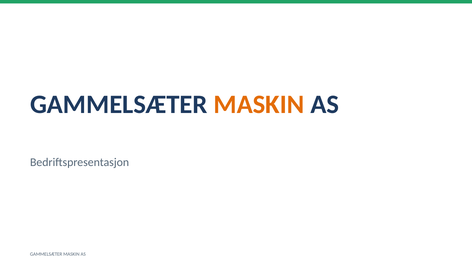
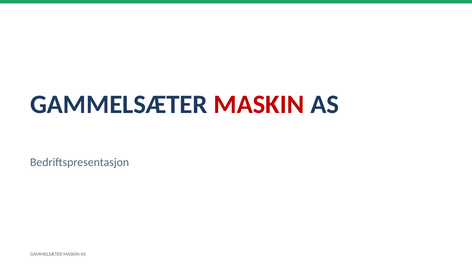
MASKIN at (259, 105) colour: orange -> red
